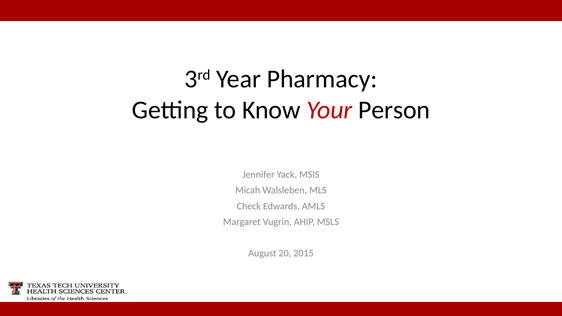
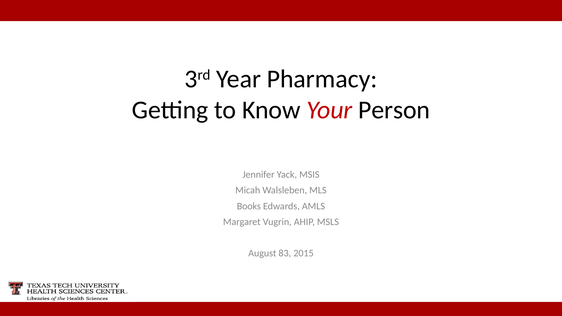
Check: Check -> Books
20: 20 -> 83
